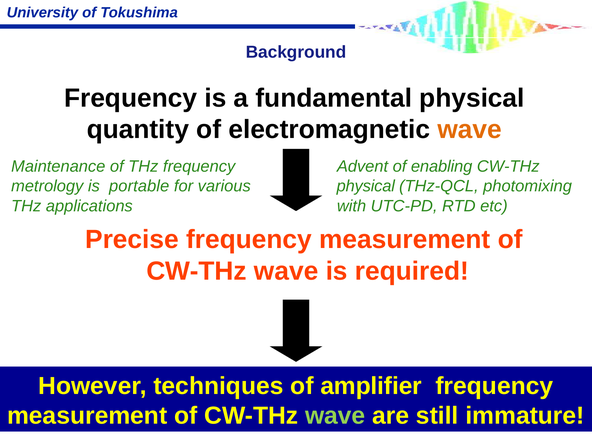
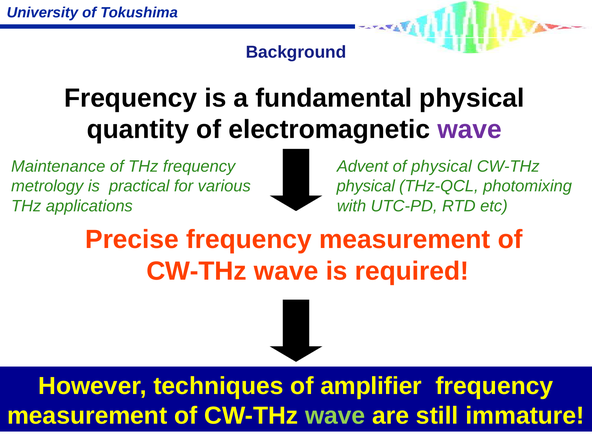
wave at (470, 130) colour: orange -> purple
of enabling: enabling -> physical
portable: portable -> practical
